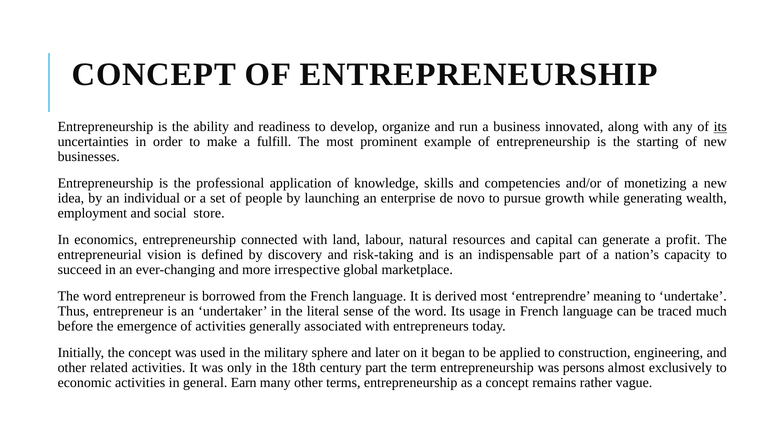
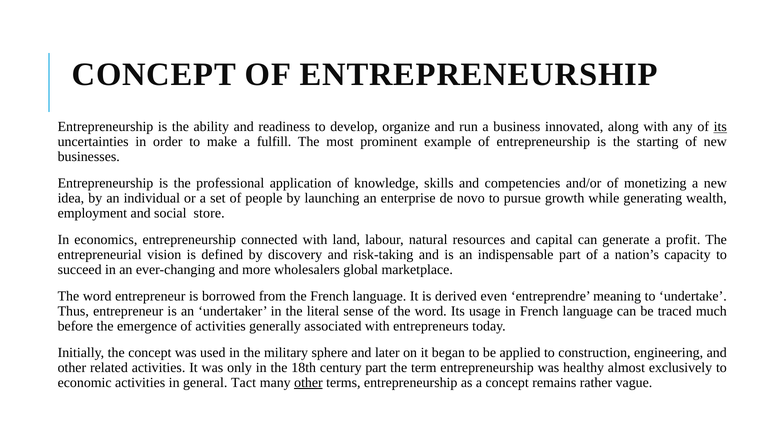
irrespective: irrespective -> wholesalers
derived most: most -> even
persons: persons -> healthy
Earn: Earn -> Tact
other at (308, 382) underline: none -> present
